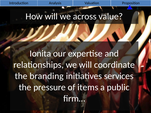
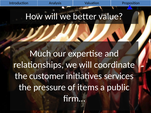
across: across -> better
Ionita: Ionita -> Much
branding: branding -> customer
